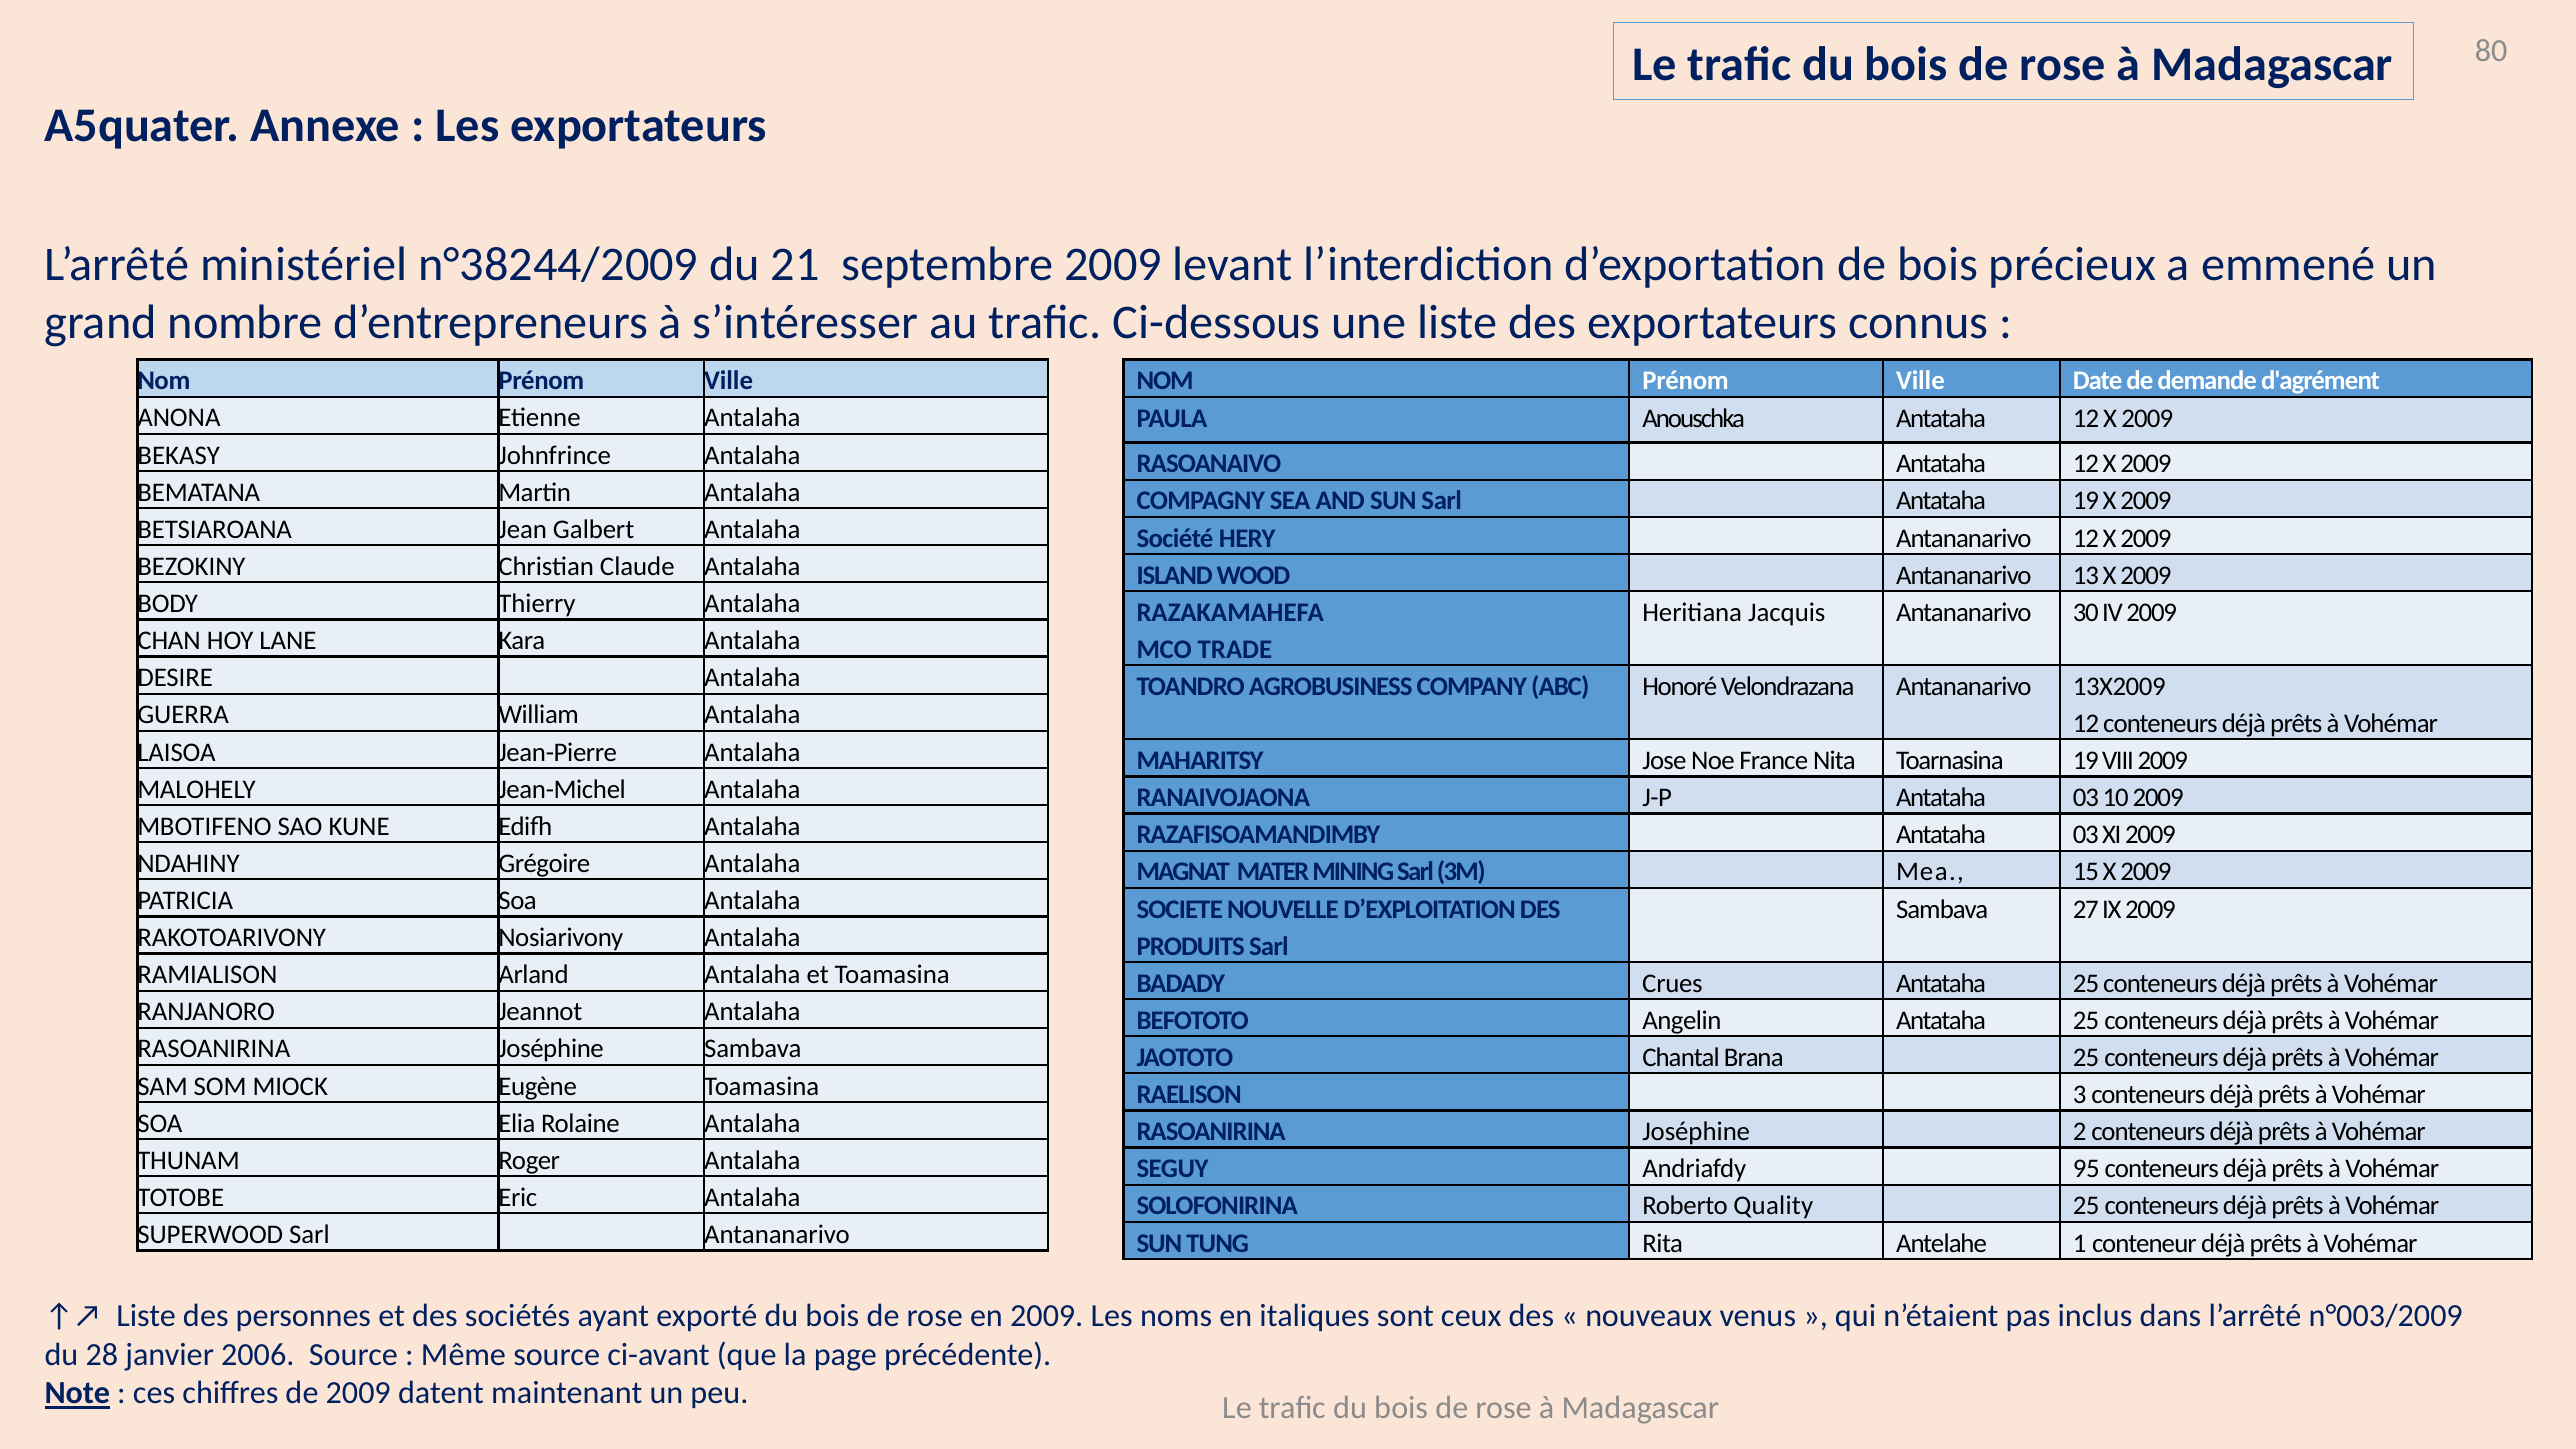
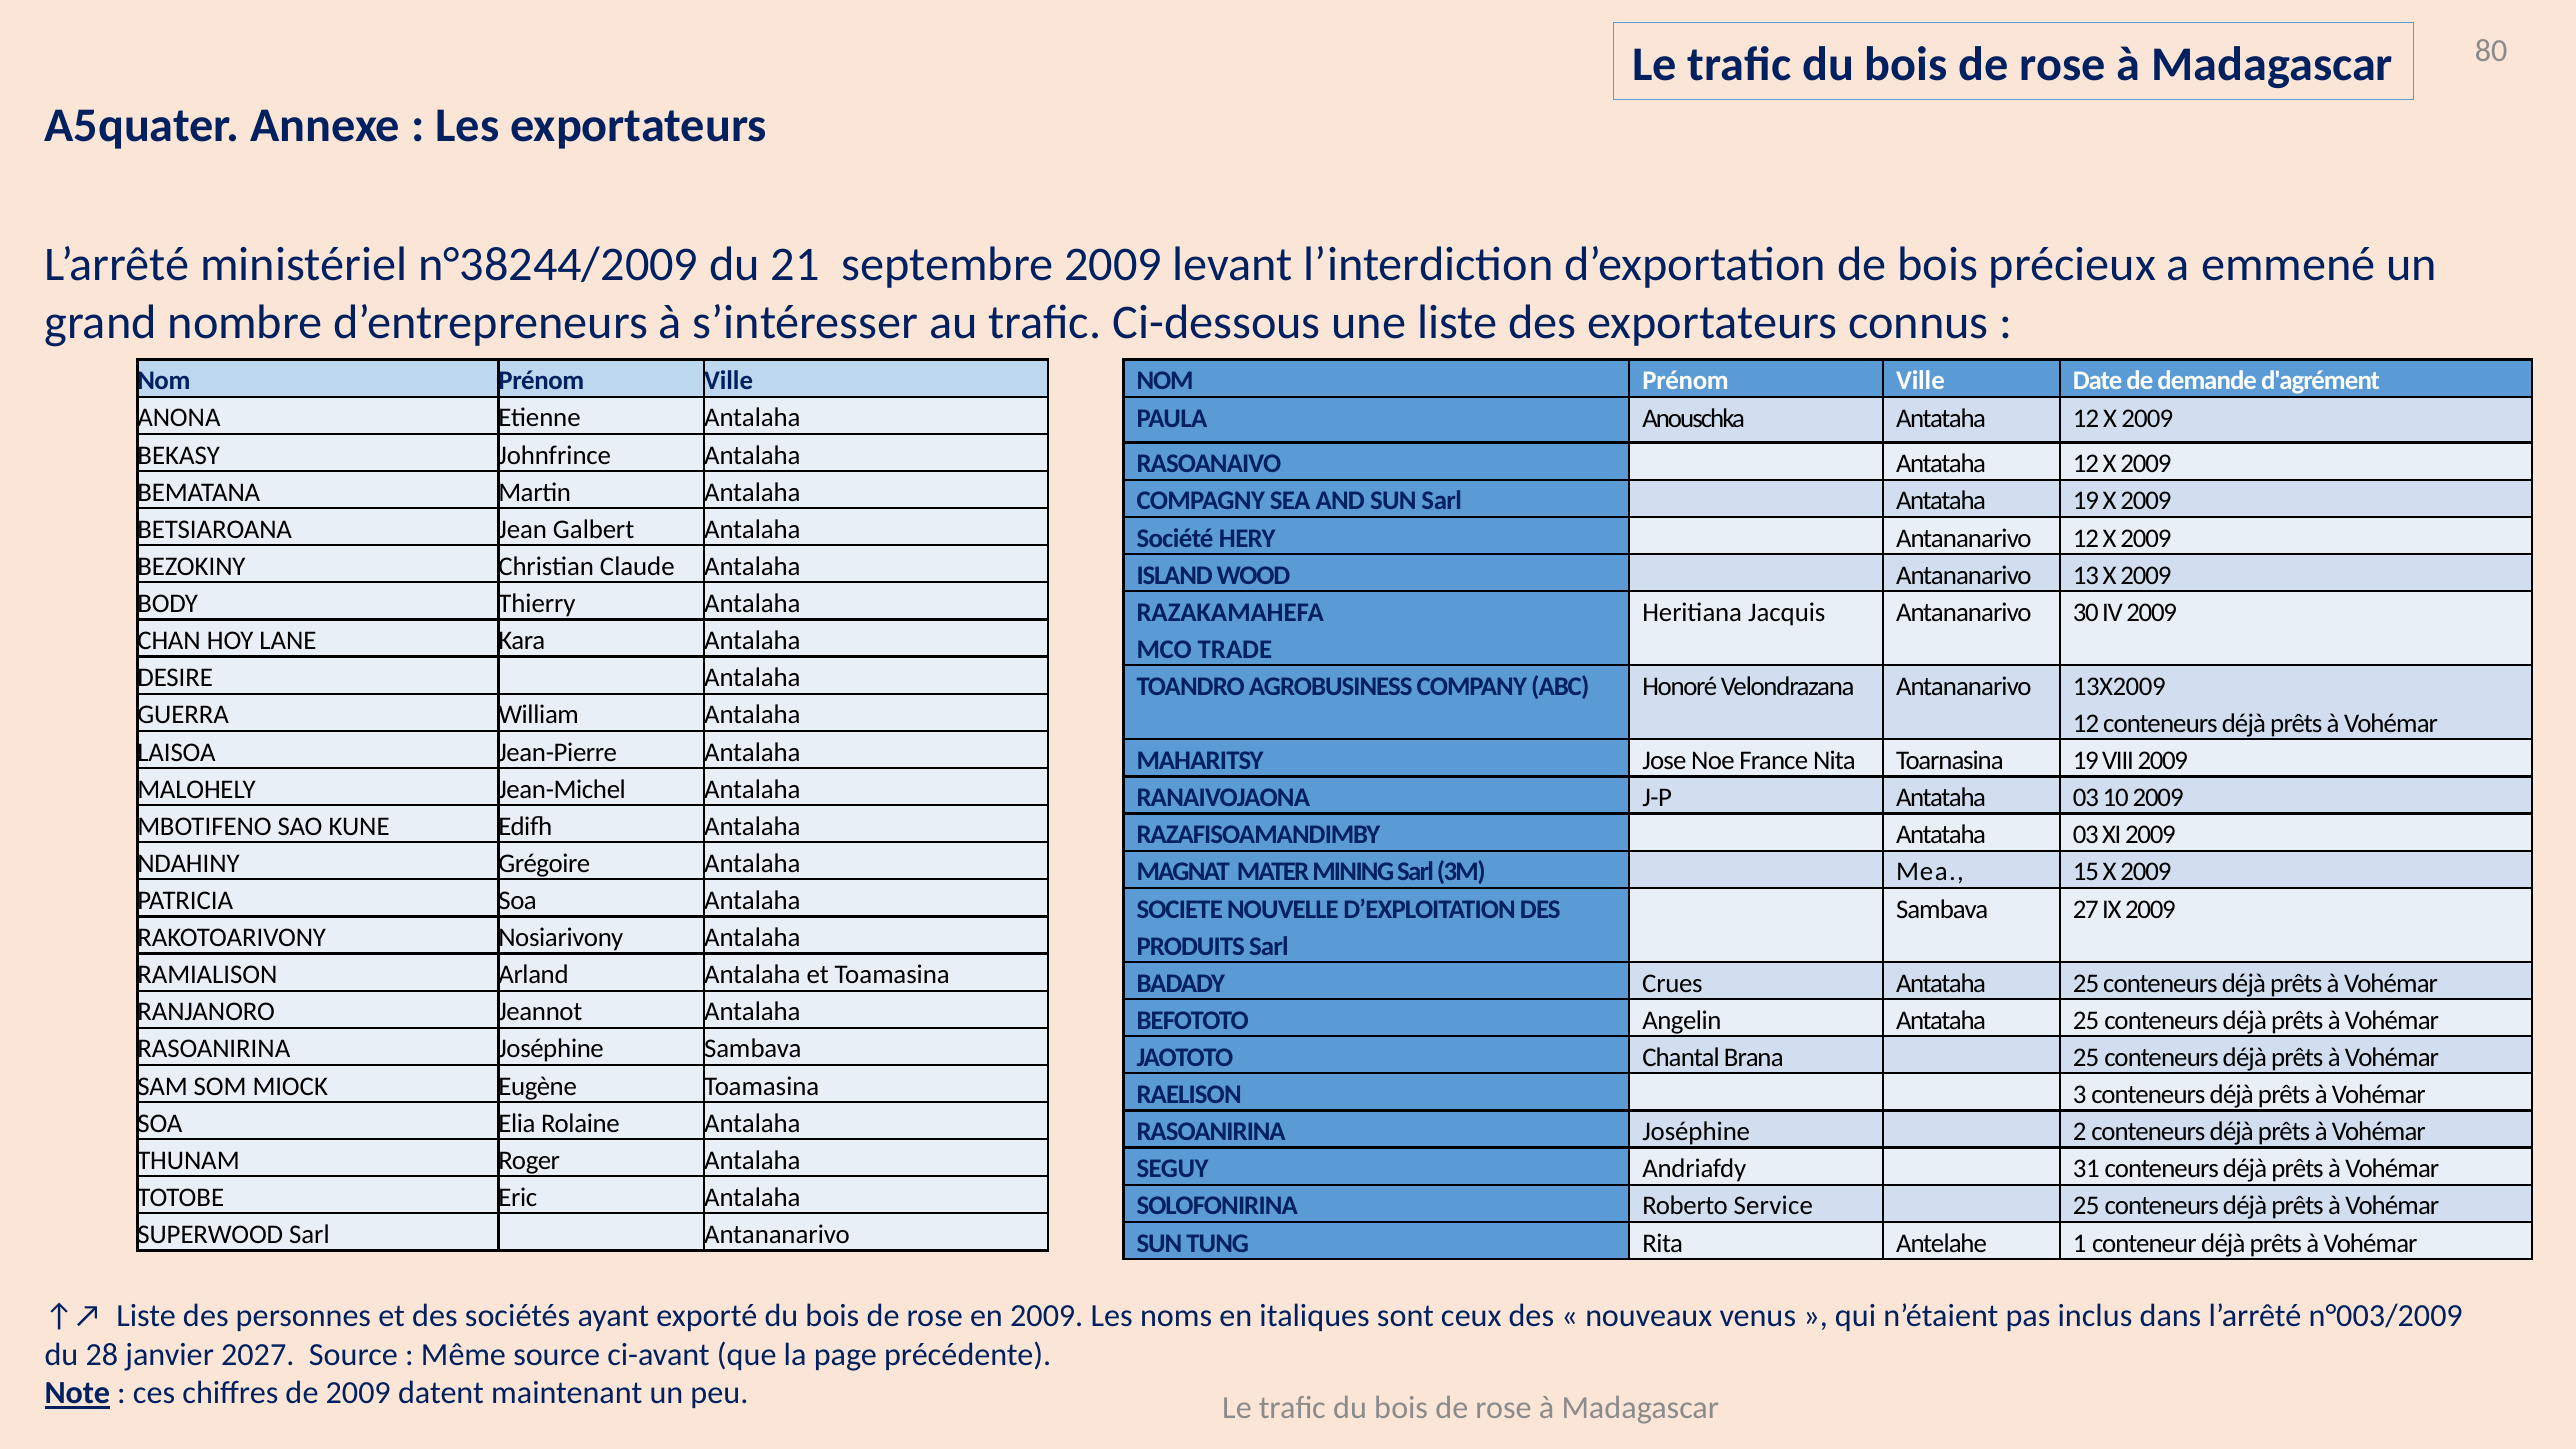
95: 95 -> 31
Quality: Quality -> Service
2006: 2006 -> 2027
